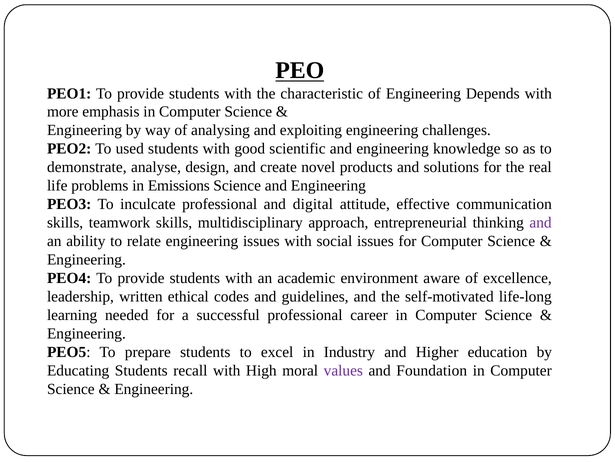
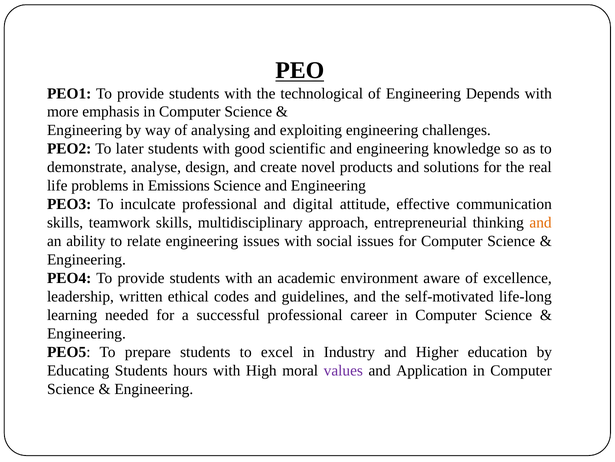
characteristic: characteristic -> technological
used: used -> later
and at (541, 222) colour: purple -> orange
recall: recall -> hours
Foundation: Foundation -> Application
